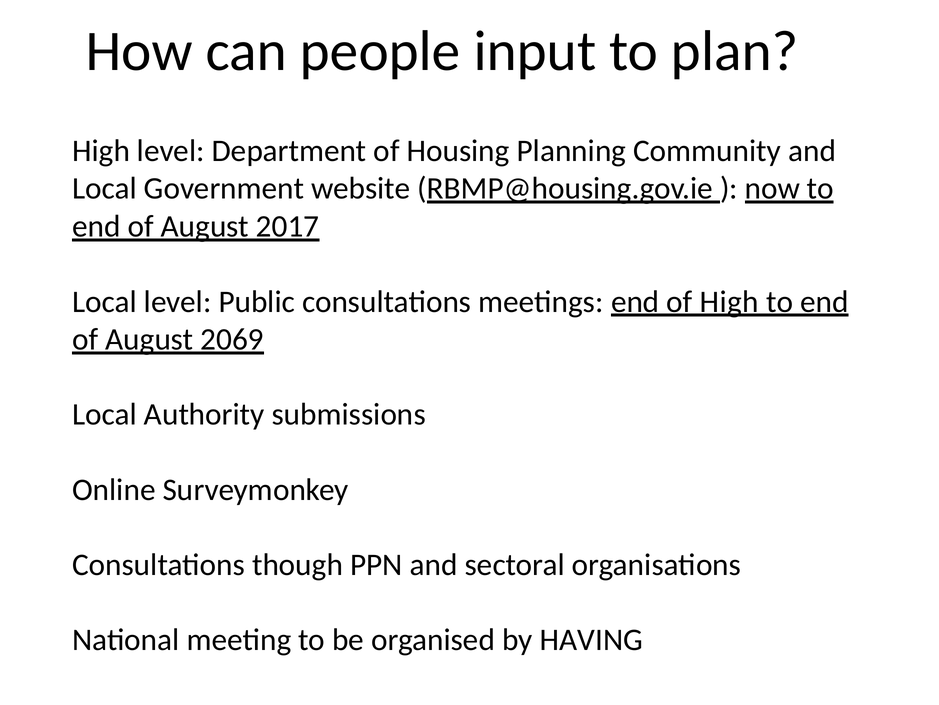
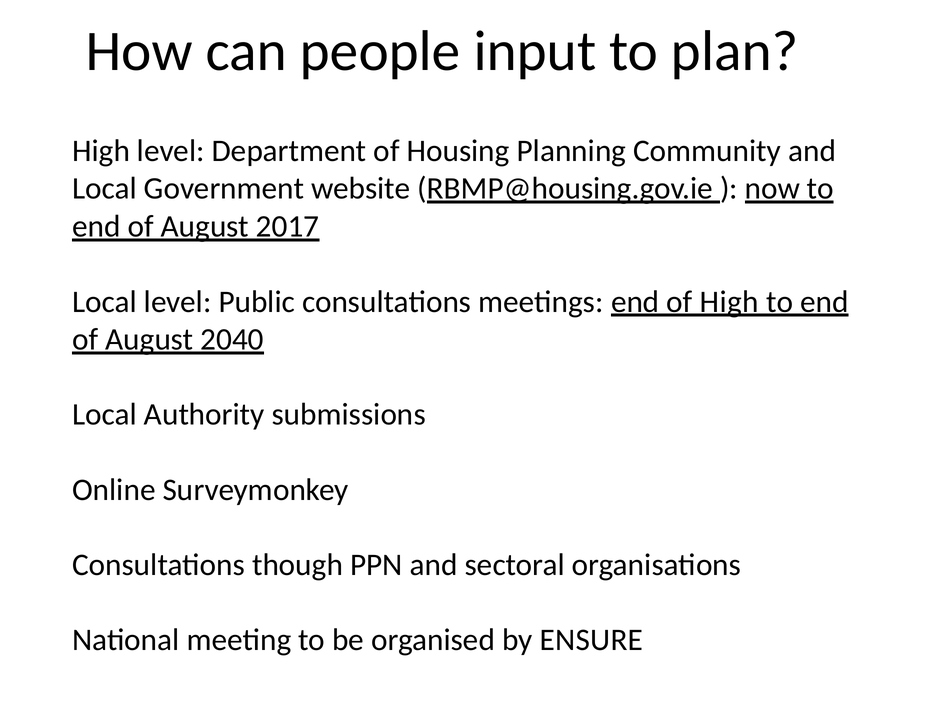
2069: 2069 -> 2040
HAVING: HAVING -> ENSURE
